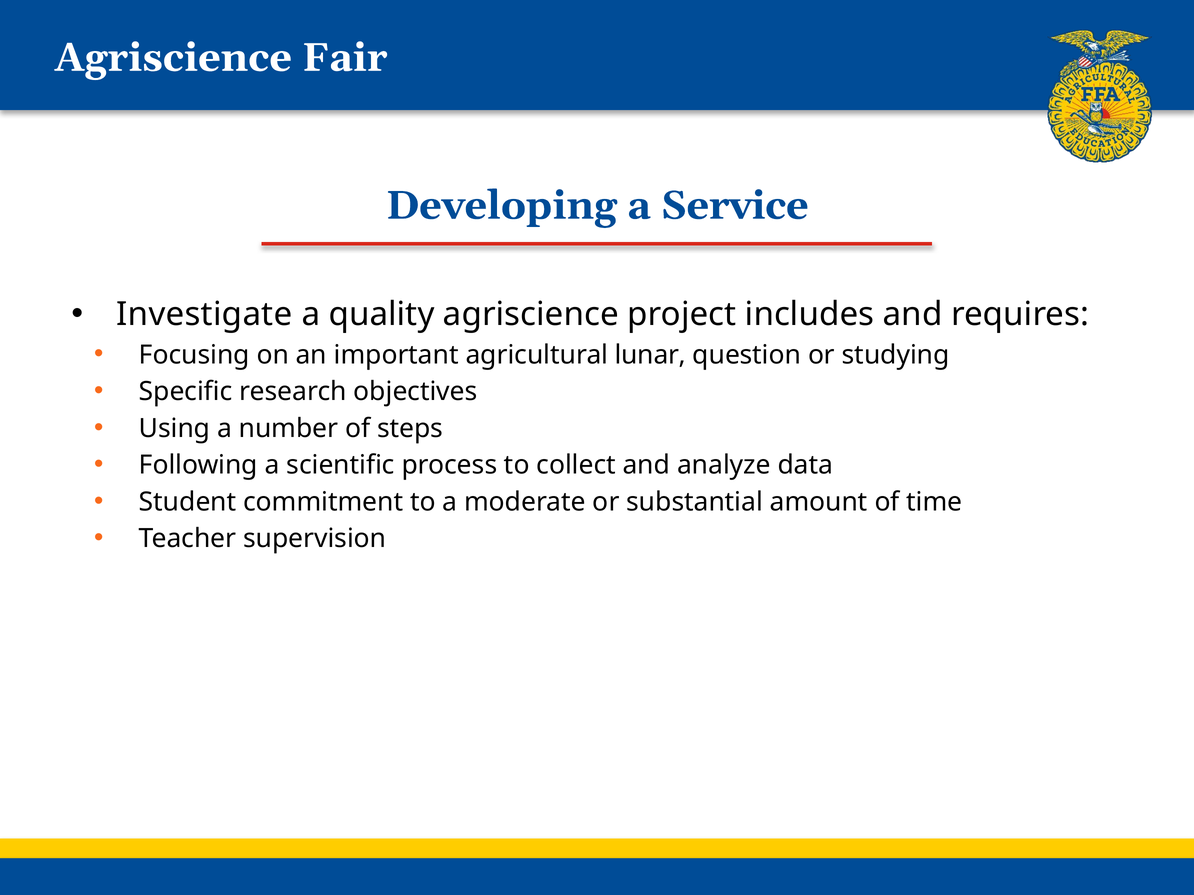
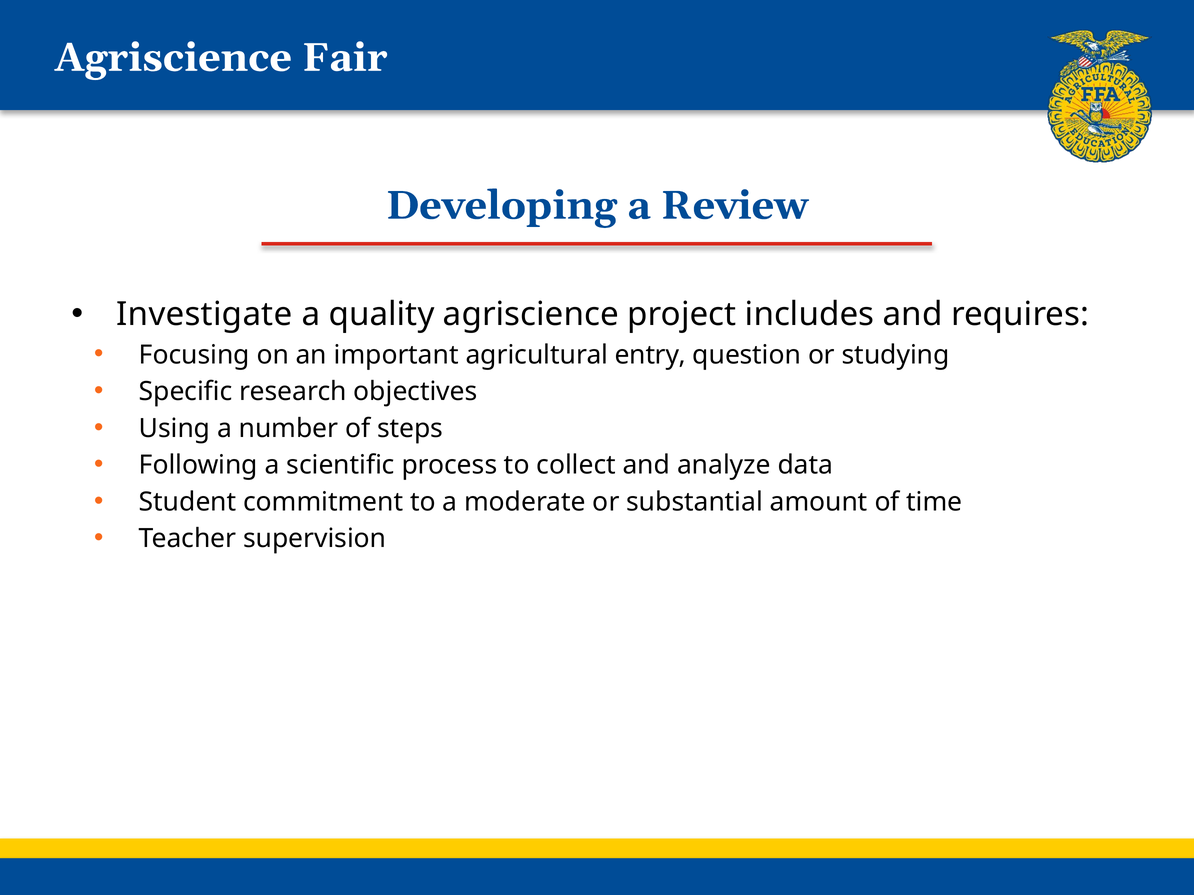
Service: Service -> Review
lunar: lunar -> entry
